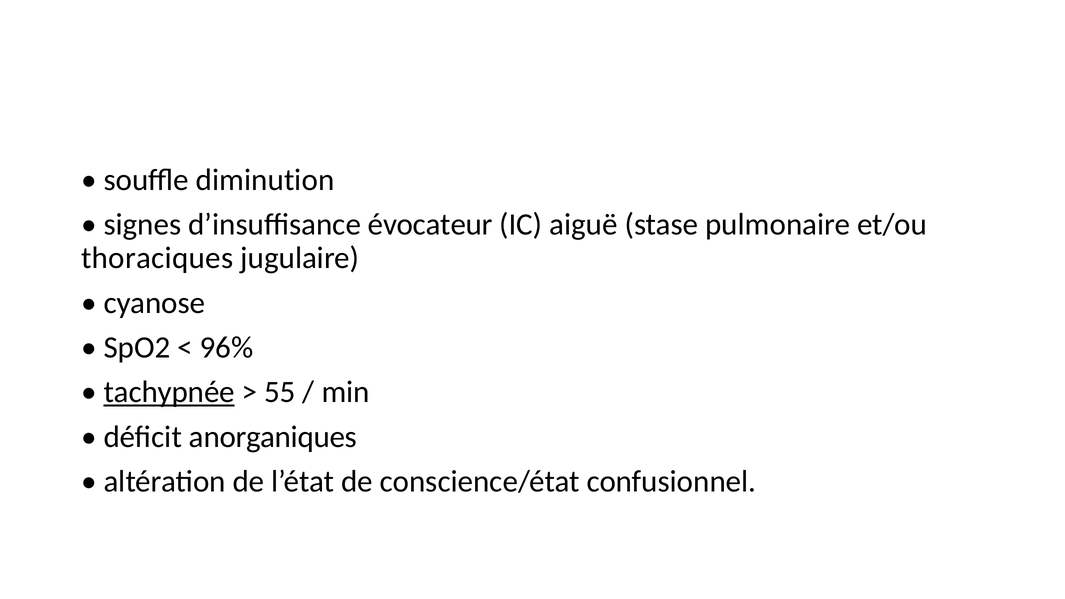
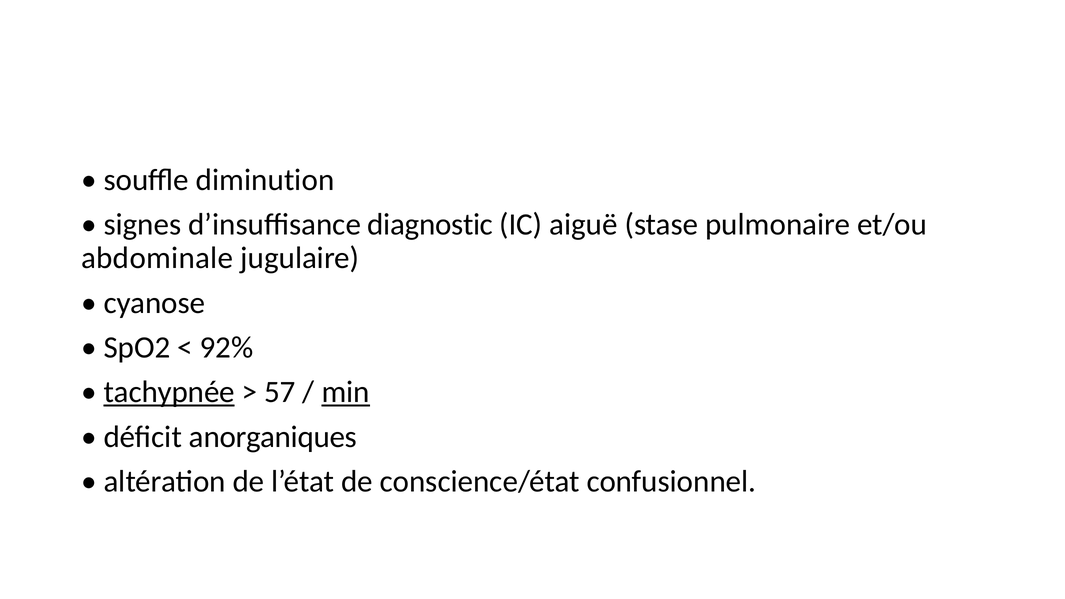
évocateur: évocateur -> diagnostic
thoraciques: thoraciques -> abdominale
96%: 96% -> 92%
55: 55 -> 57
min underline: none -> present
